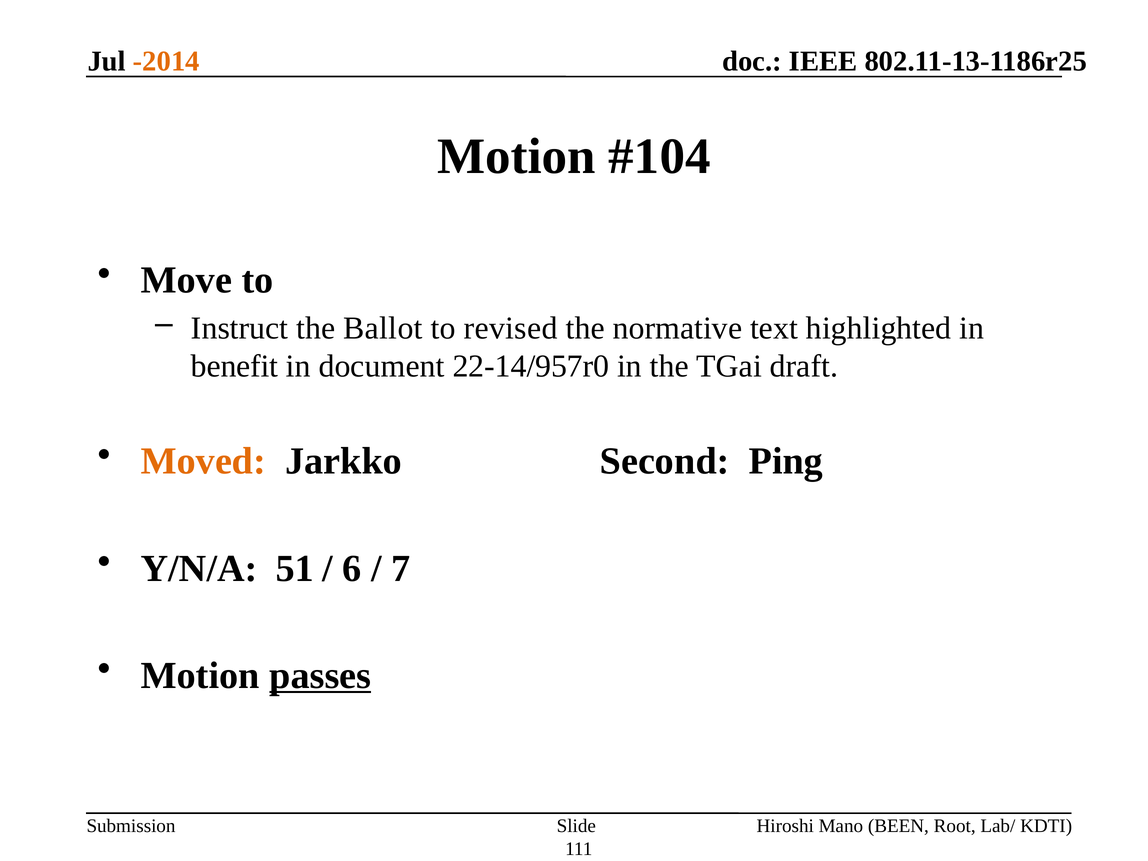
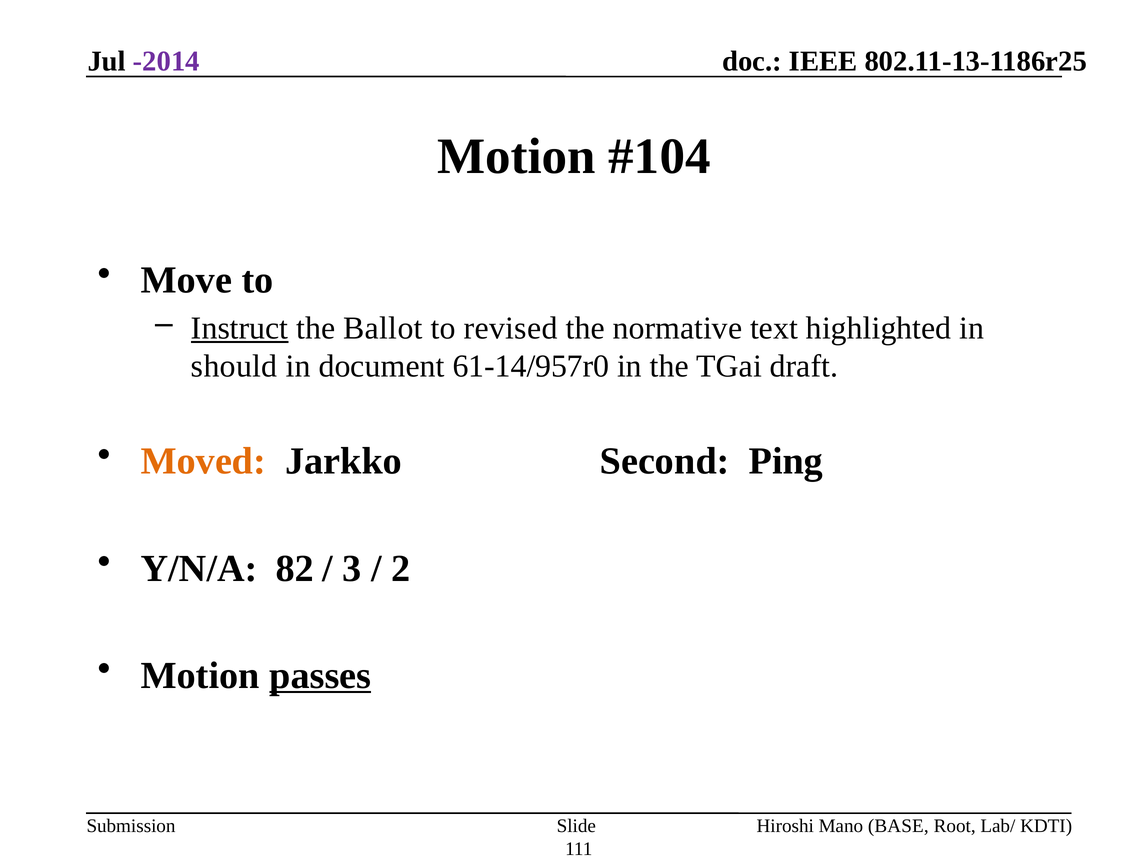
-2014 colour: orange -> purple
Instruct underline: none -> present
benefit: benefit -> should
22-14/957r0: 22-14/957r0 -> 61-14/957r0
51: 51 -> 82
6: 6 -> 3
7: 7 -> 2
BEEN: BEEN -> BASE
